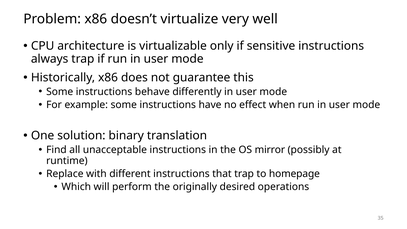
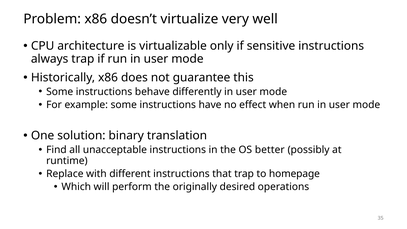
mirror: mirror -> better
